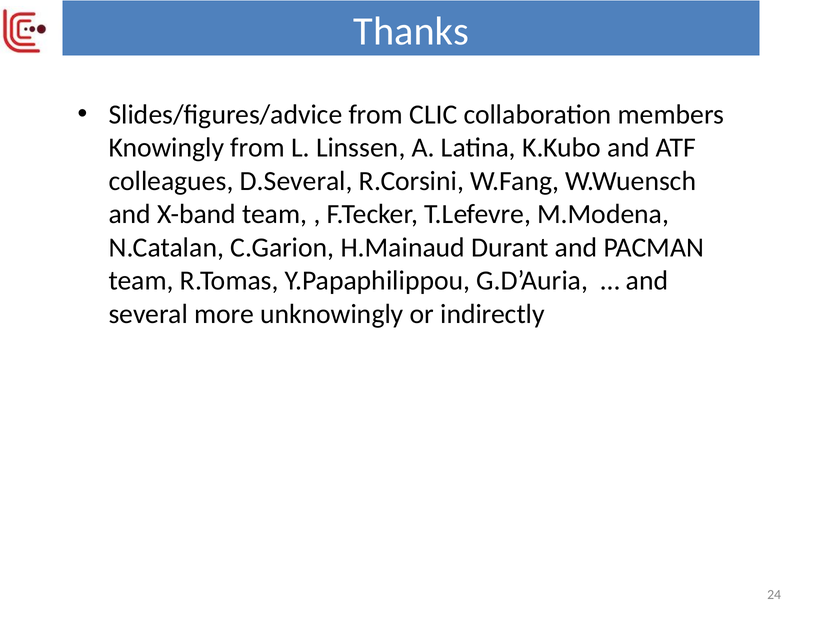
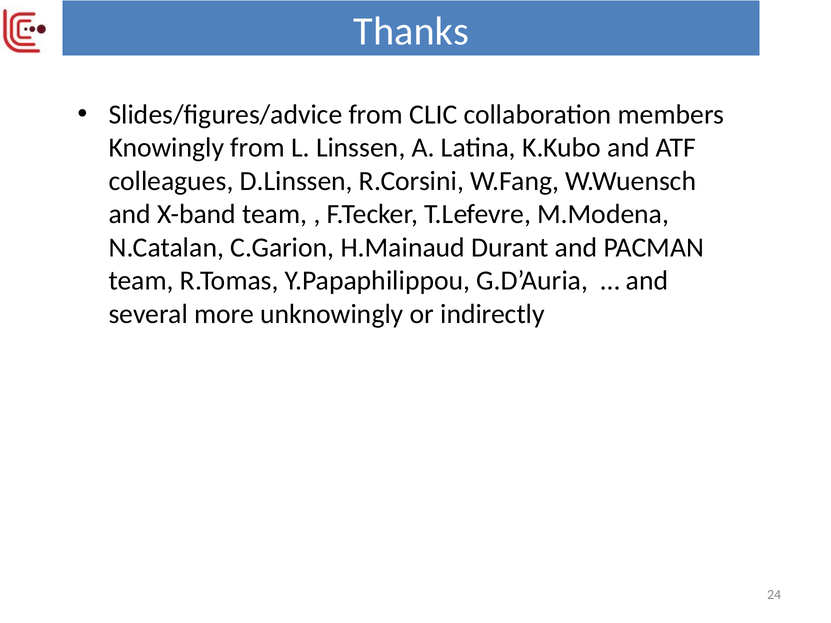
D.Several: D.Several -> D.Linssen
